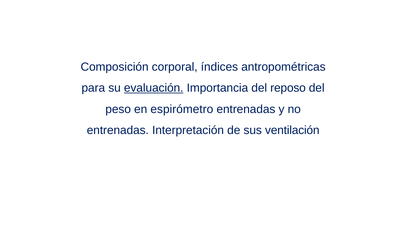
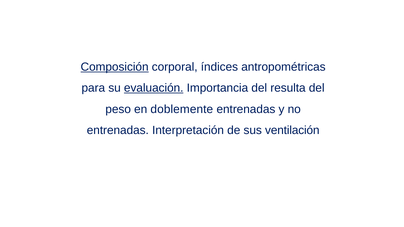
Composición underline: none -> present
reposo: reposo -> resulta
espirómetro: espirómetro -> doblemente
